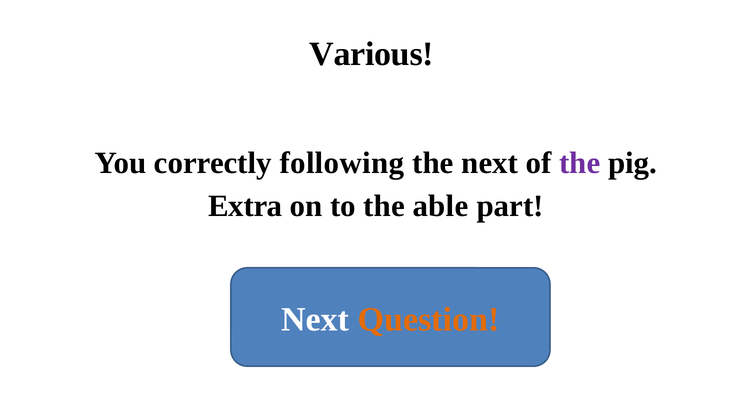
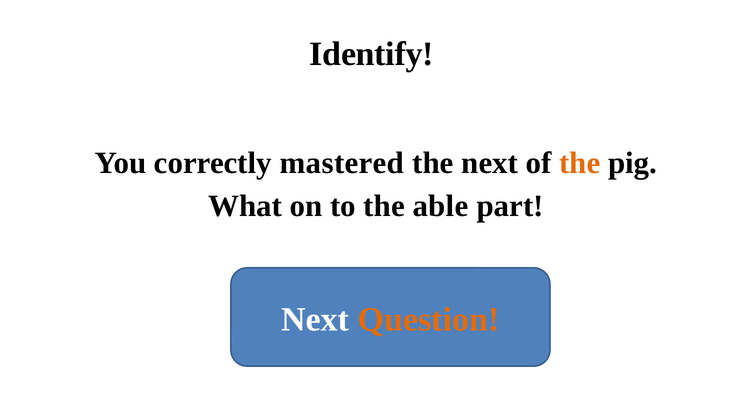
Various: Various -> Identify
following: following -> mastered
the at (580, 163) colour: purple -> orange
Extra: Extra -> What
